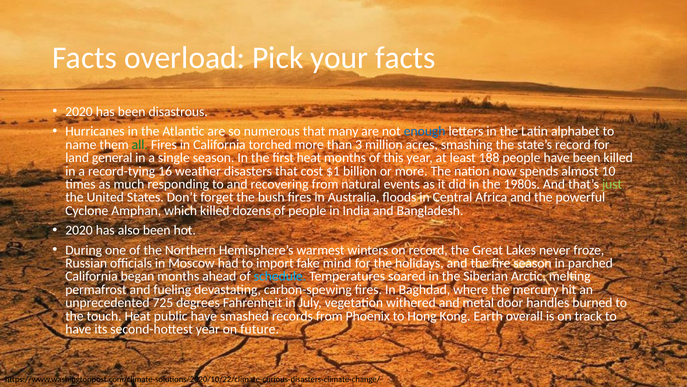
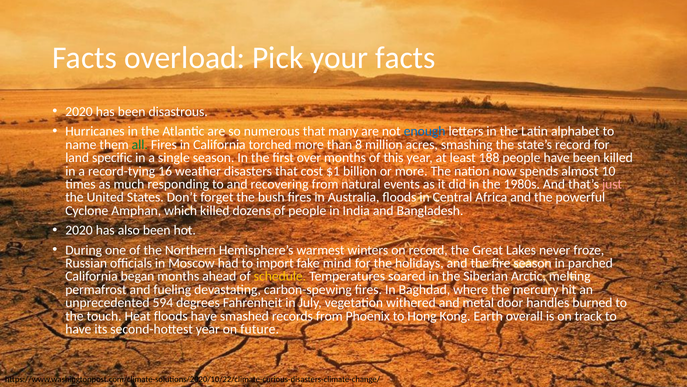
3: 3 -> 8
general: general -> specific
first heat: heat -> over
just colour: light green -> pink
schedule colour: light blue -> yellow
725: 725 -> 594
Heat public: public -> floods
